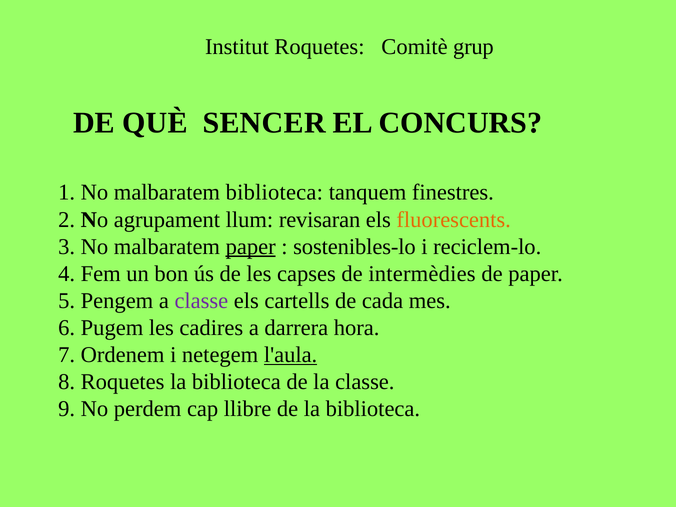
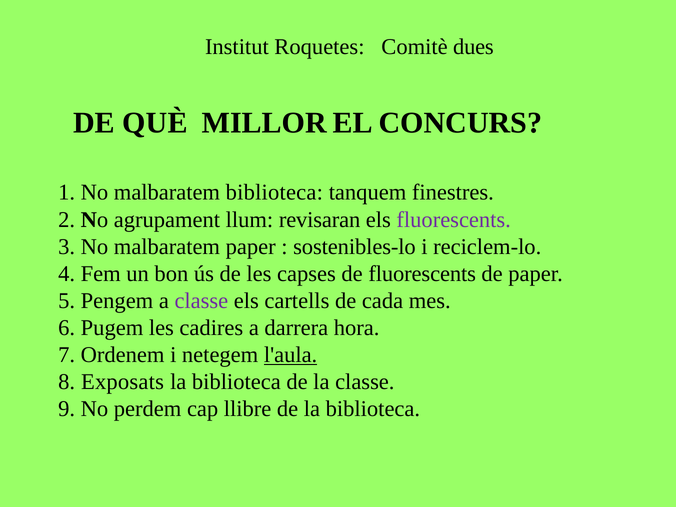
grup: grup -> dues
SENCER: SENCER -> MILLOR
fluorescents at (454, 220) colour: orange -> purple
paper at (251, 247) underline: present -> none
de intermèdies: intermèdies -> fluorescents
8 Roquetes: Roquetes -> Exposats
